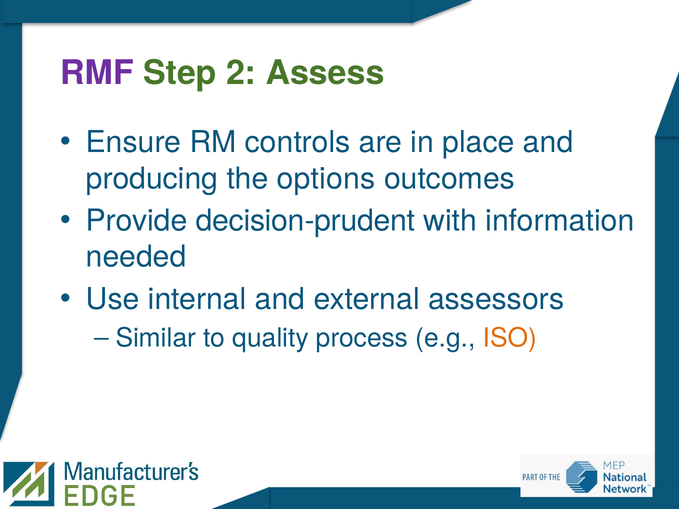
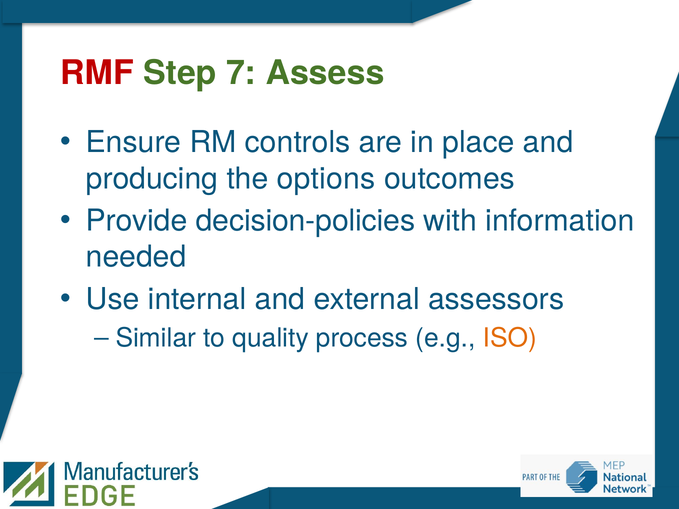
RMF colour: purple -> red
2: 2 -> 7
decision-prudent: decision-prudent -> decision-policies
